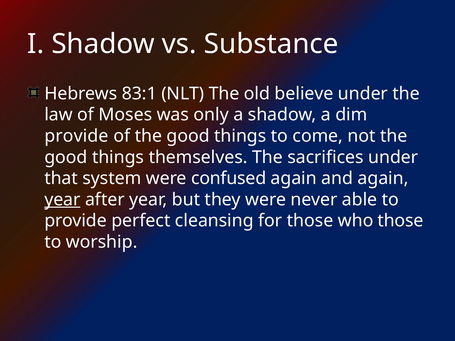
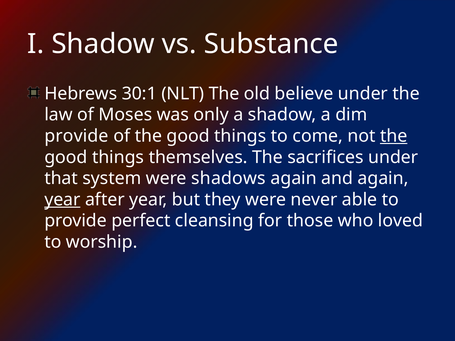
83:1: 83:1 -> 30:1
the at (394, 136) underline: none -> present
confused: confused -> shadows
who those: those -> loved
